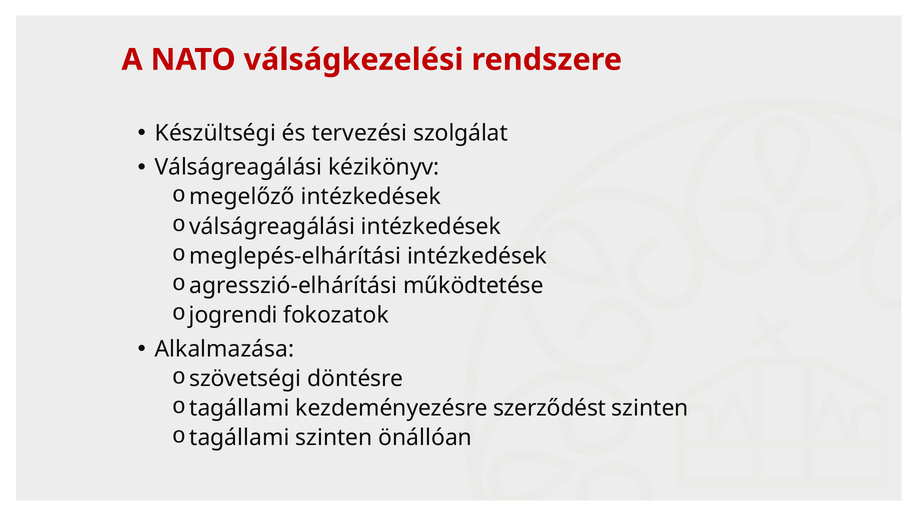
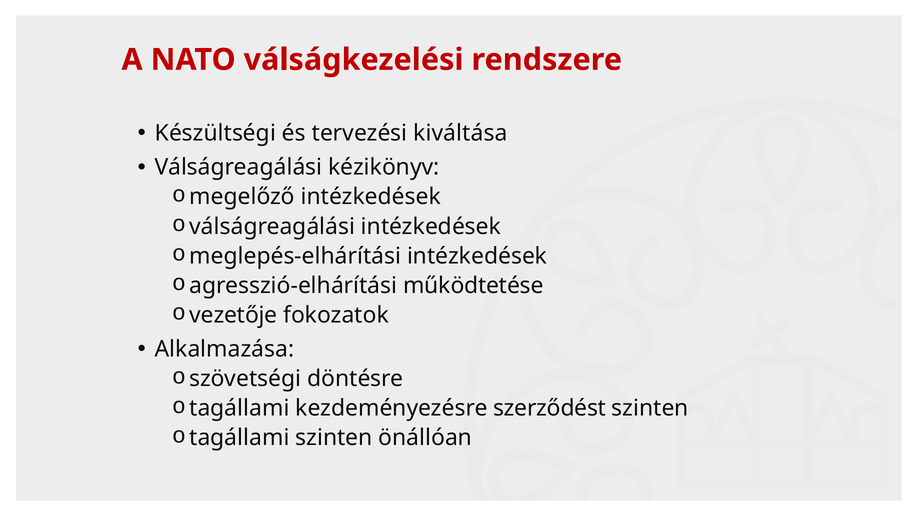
szolgálat: szolgálat -> kiváltása
jogrendi: jogrendi -> vezetője
